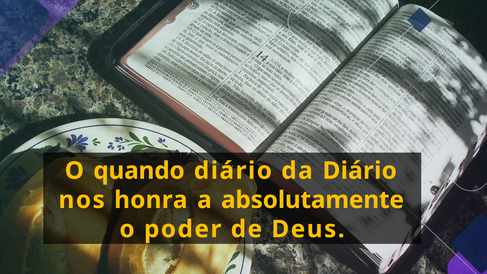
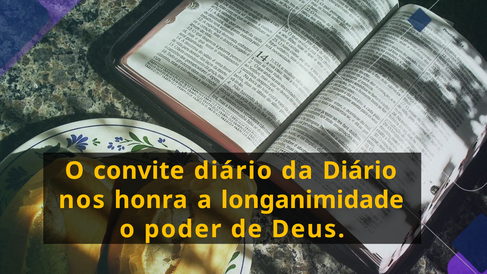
quando: quando -> convite
absolutamente: absolutamente -> longanimidade
